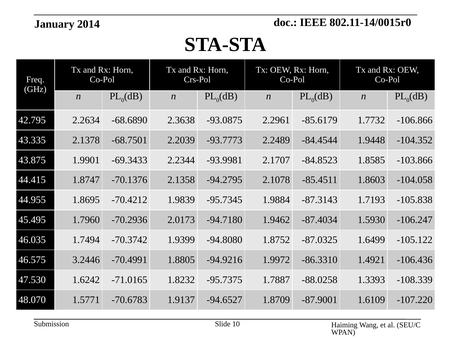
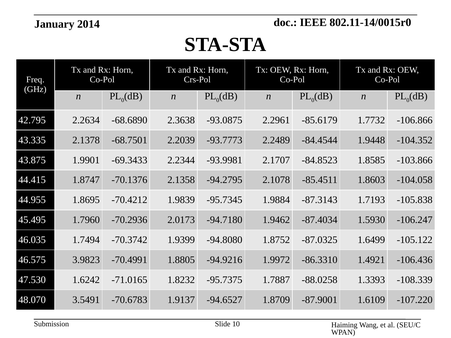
3.2446: 3.2446 -> 3.9823
1.5771: 1.5771 -> 3.5491
